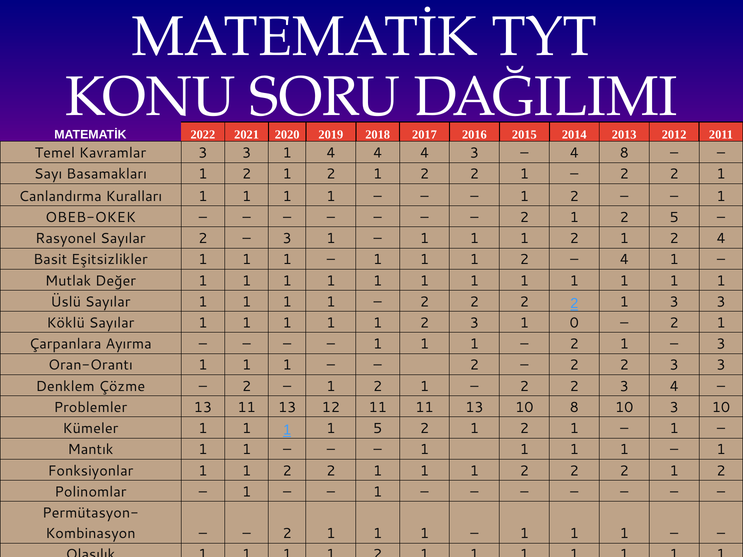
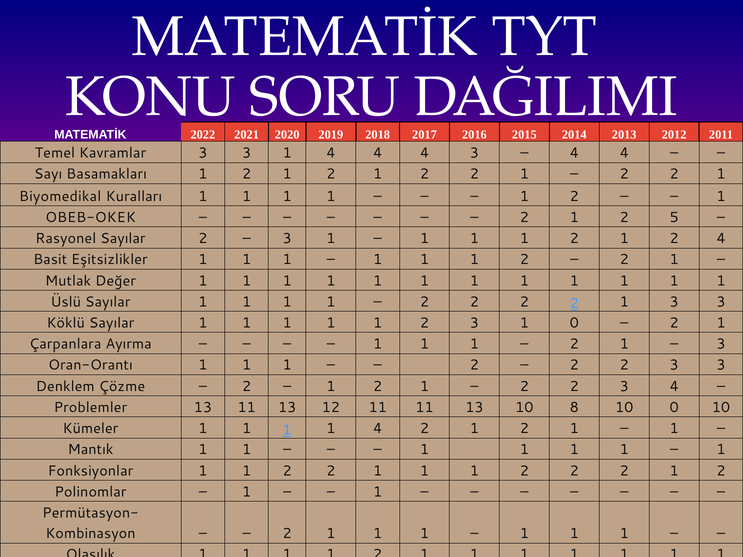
8 at (624, 153): 8 -> 4
Canlandırma: Canlandırma -> Biyomedikal
4 at (624, 260): 4 -> 2
10 3: 3 -> 0
1 1 5: 5 -> 4
